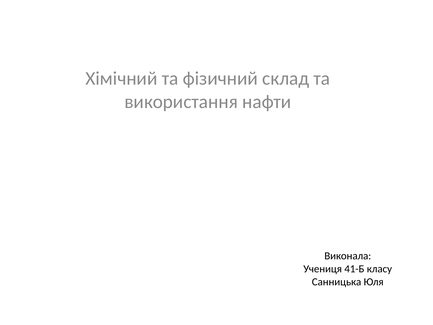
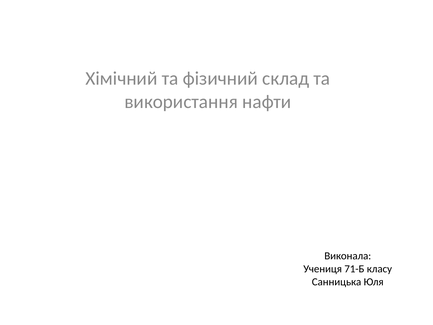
41-Б: 41-Б -> 71-Б
